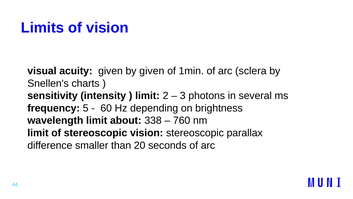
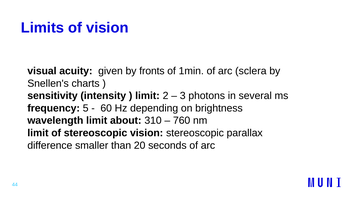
by given: given -> fronts
338: 338 -> 310
